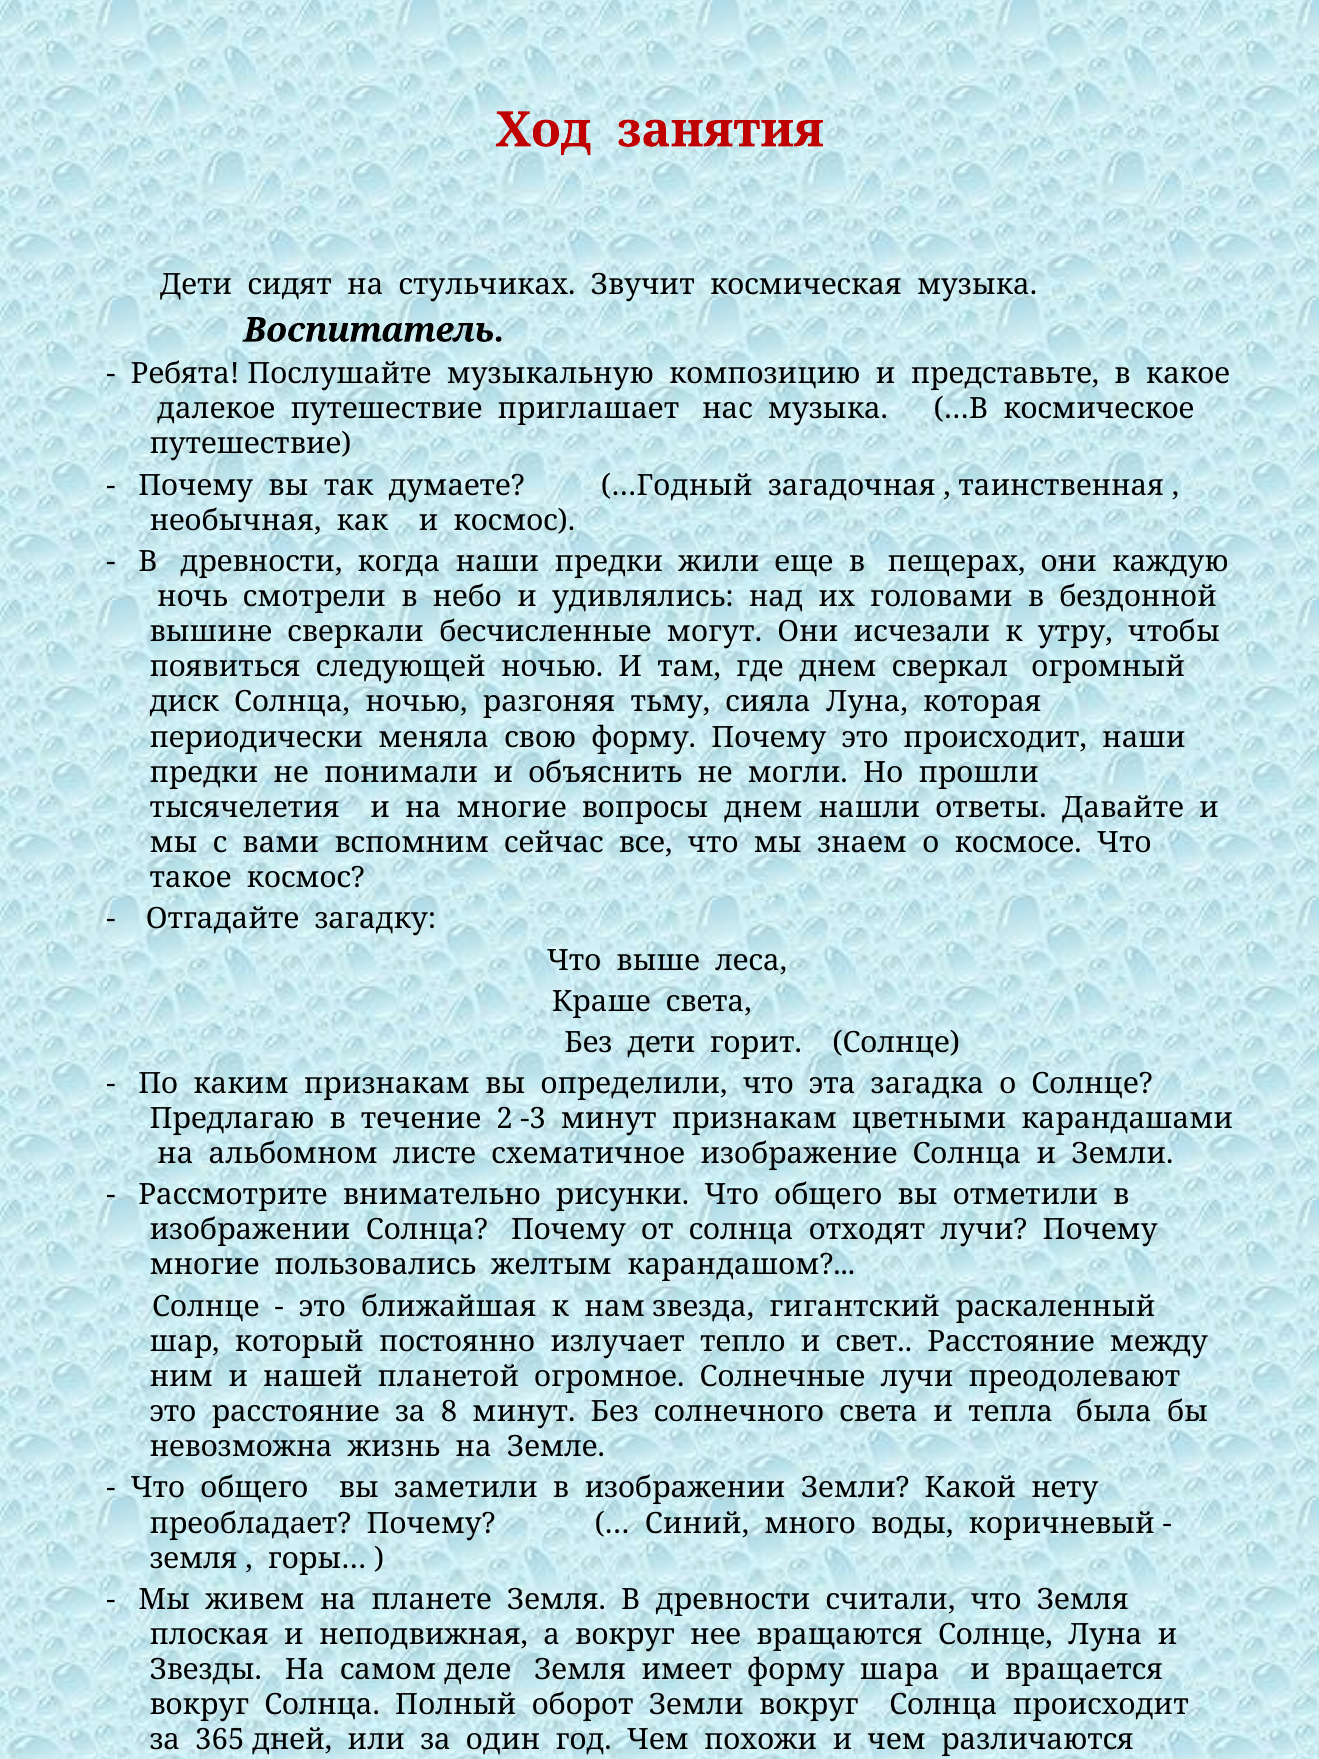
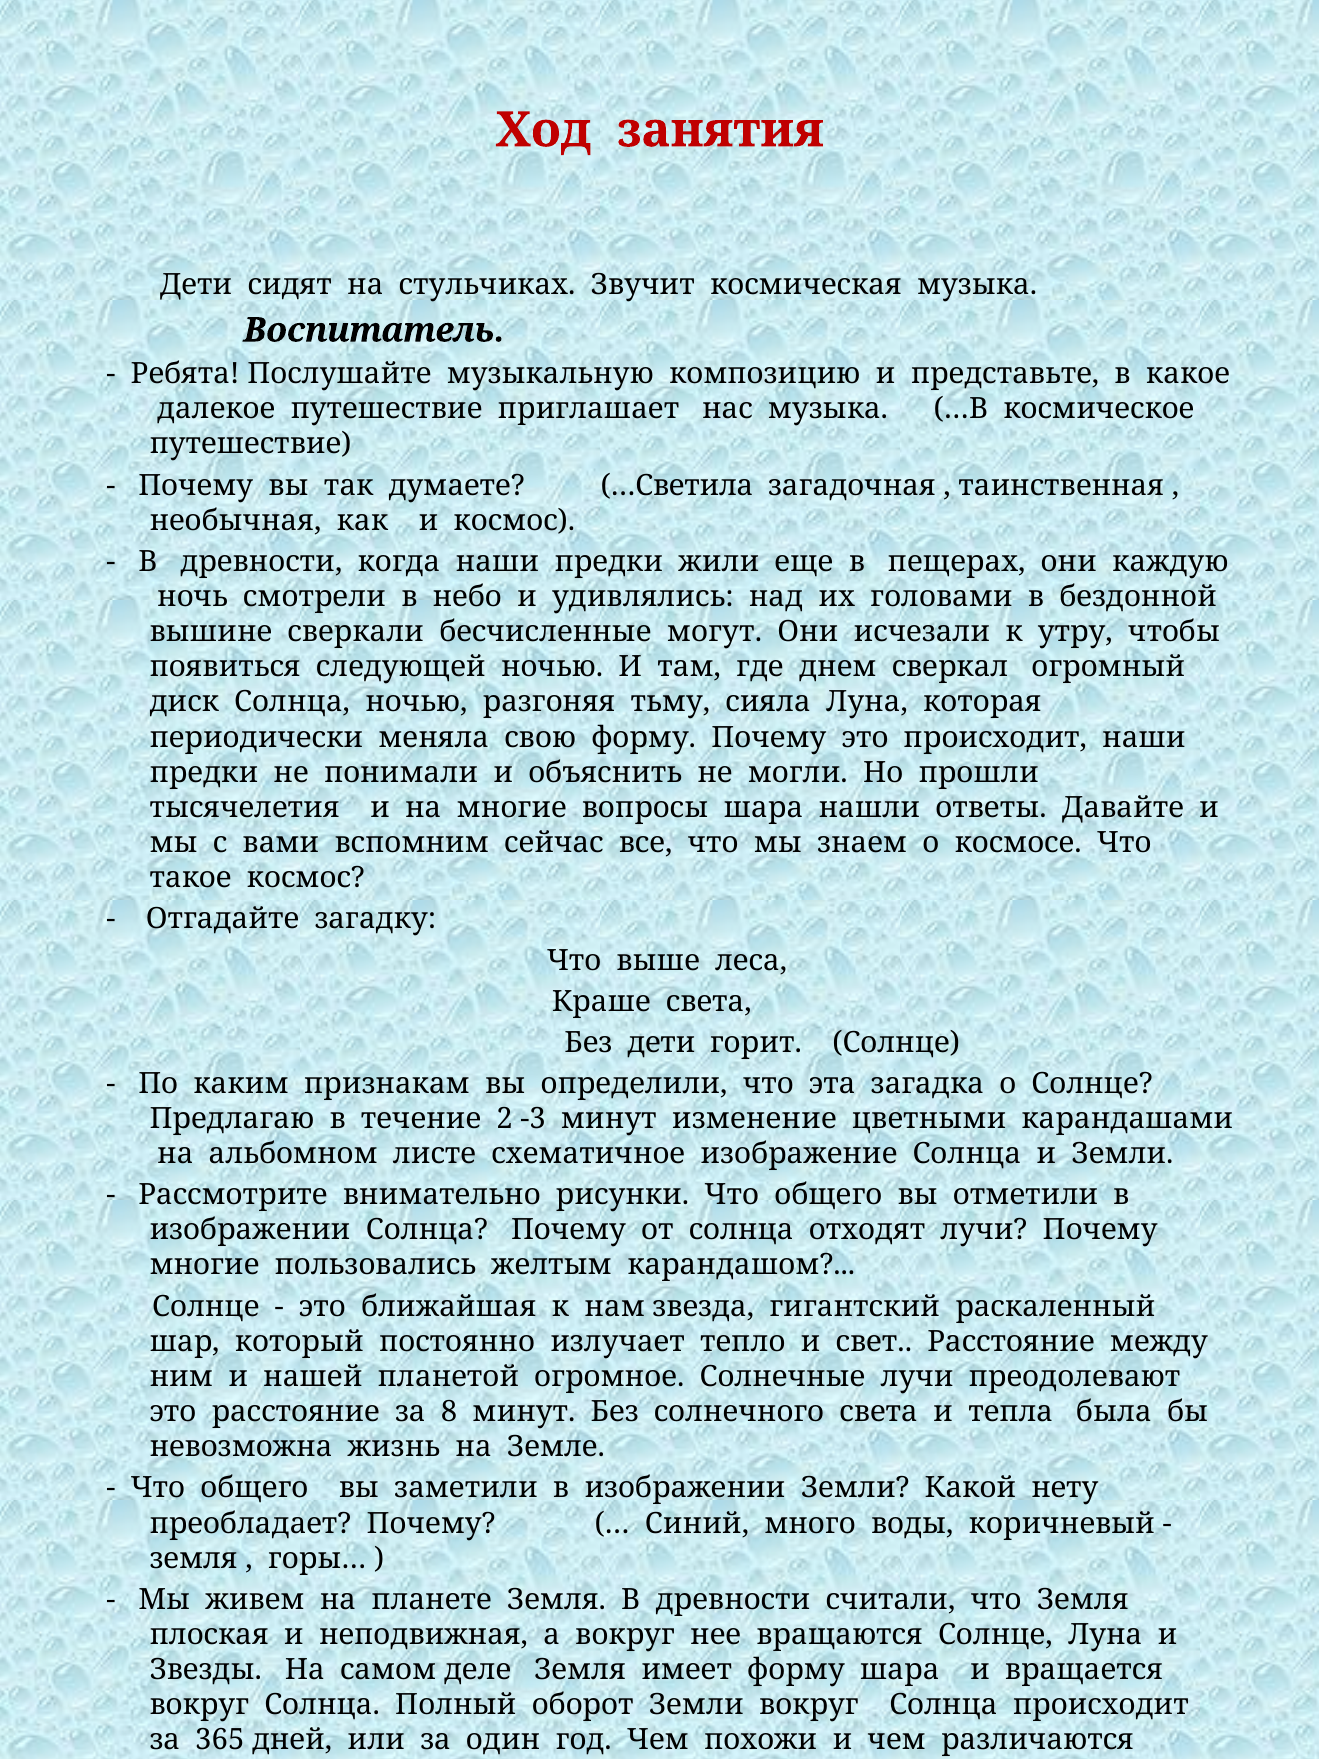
…Годный: …Годный -> …Светила
вопросы днем: днем -> шара
минут признакам: признакам -> изменение
